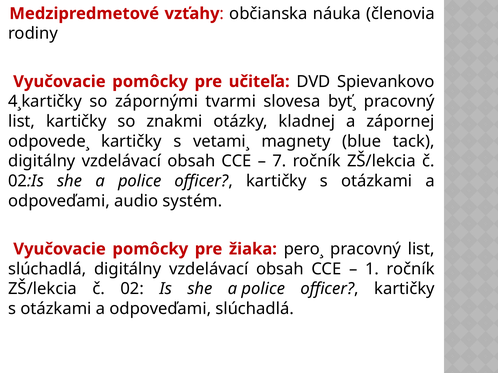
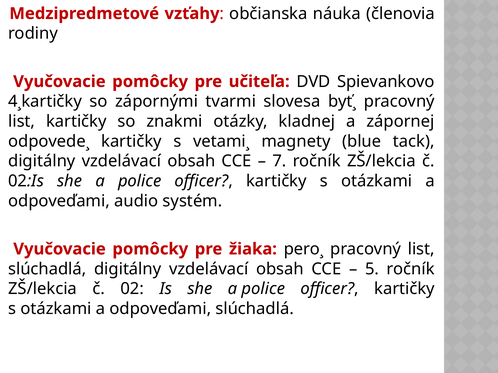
1: 1 -> 5
